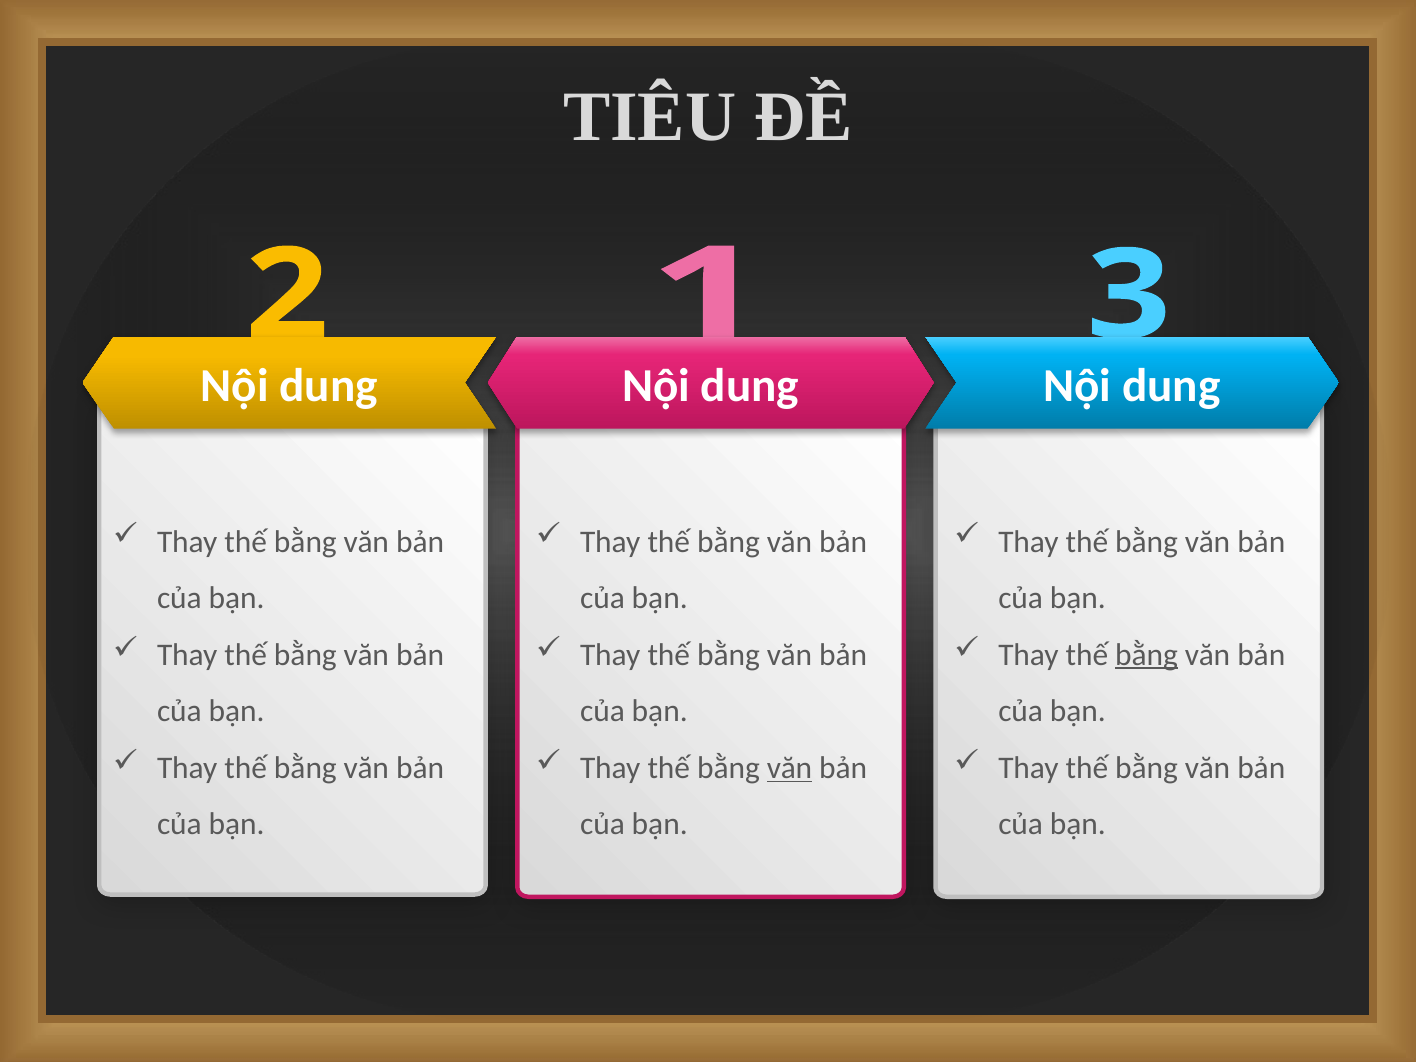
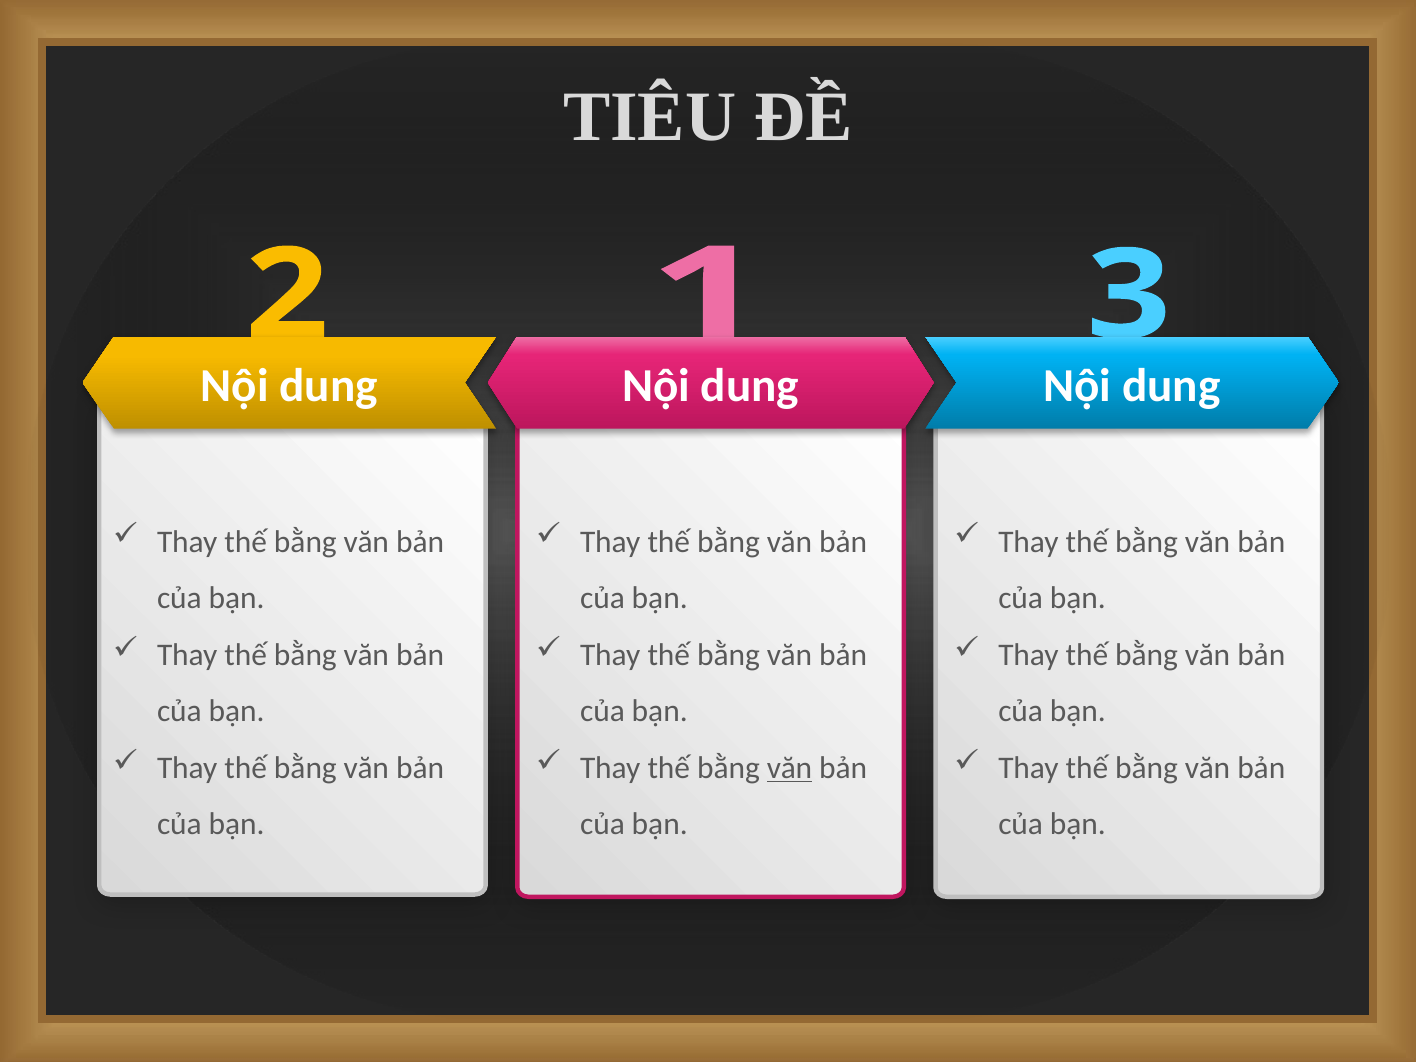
bằng at (1147, 655) underline: present -> none
